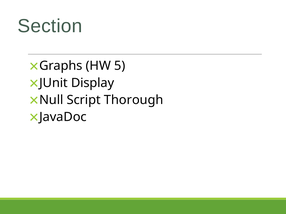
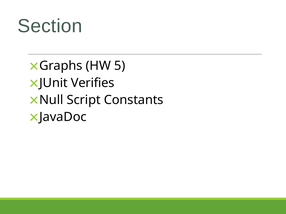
Display: Display -> Verifies
Thorough: Thorough -> Constants
